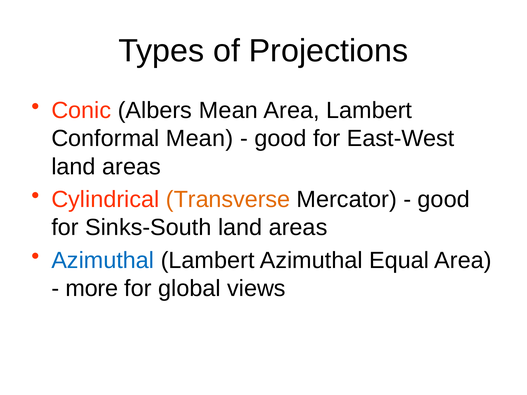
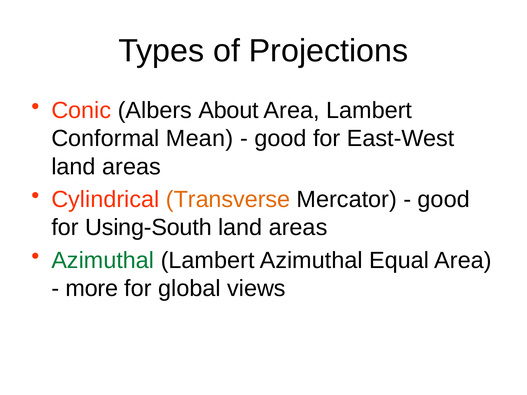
Albers Mean: Mean -> About
Sinks-South: Sinks-South -> Using-South
Azimuthal at (103, 261) colour: blue -> green
